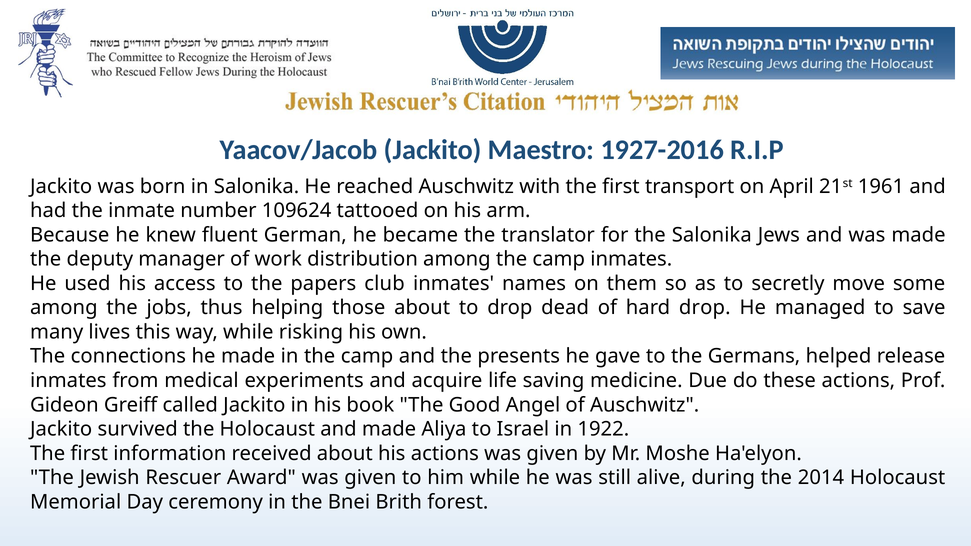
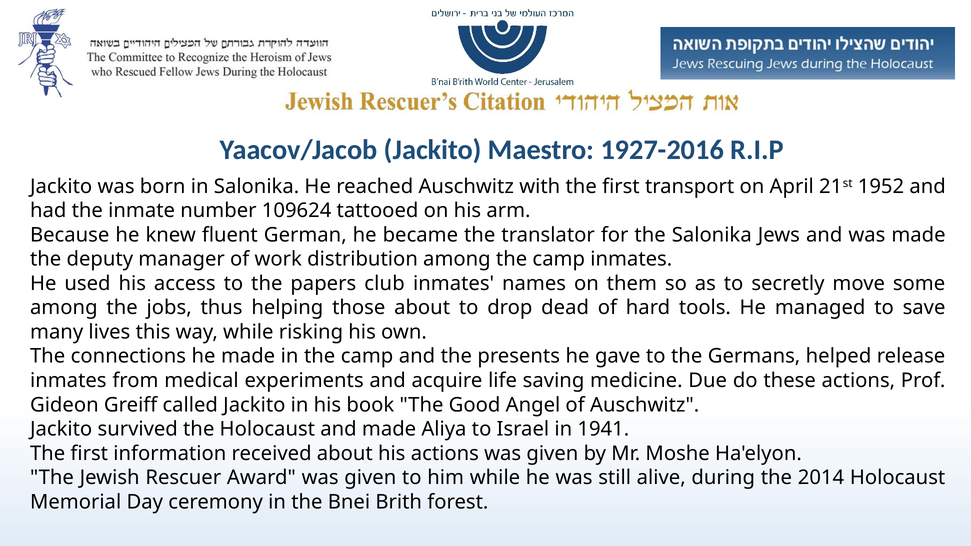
1961: 1961 -> 1952
hard drop: drop -> tools
1922: 1922 -> 1941
